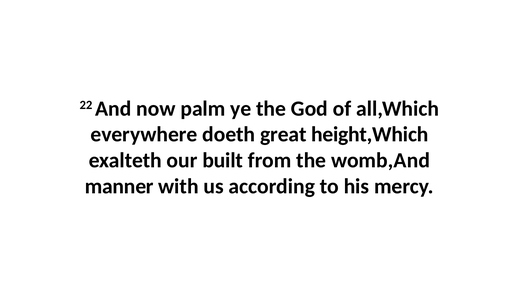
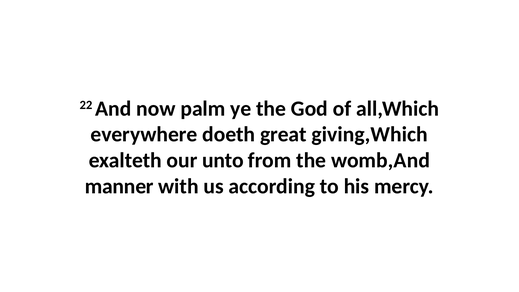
height,Which: height,Which -> giving,Which
built: built -> unto
